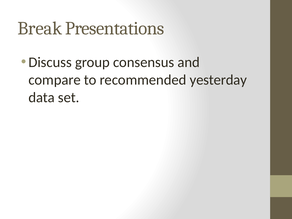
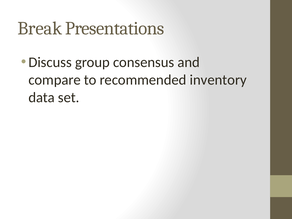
yesterday: yesterday -> inventory
